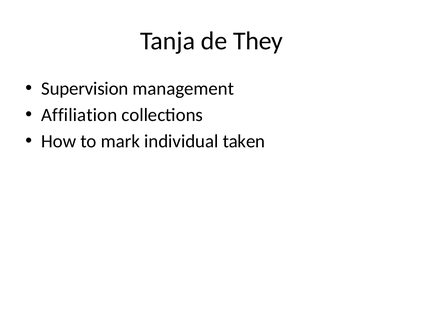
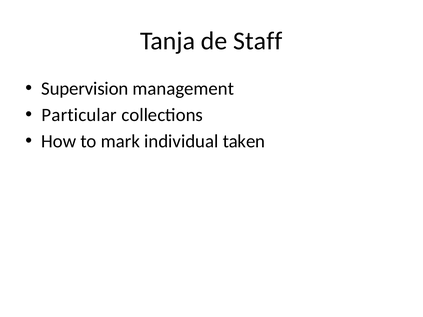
They: They -> Staff
Affiliation: Affiliation -> Particular
